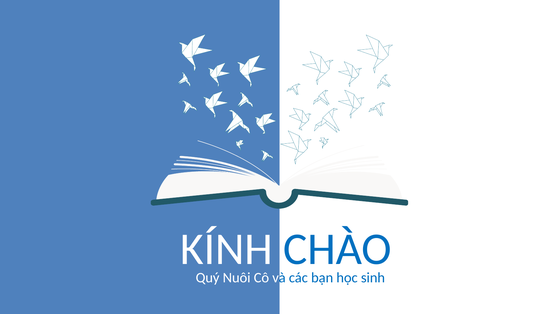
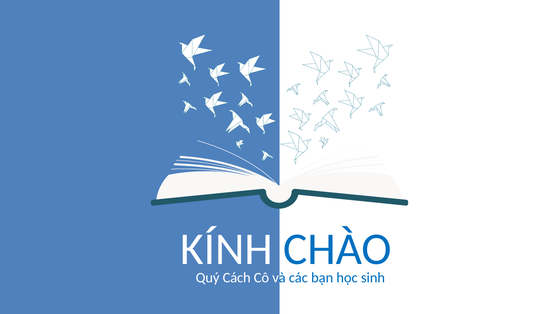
Nuôi: Nuôi -> Cách
